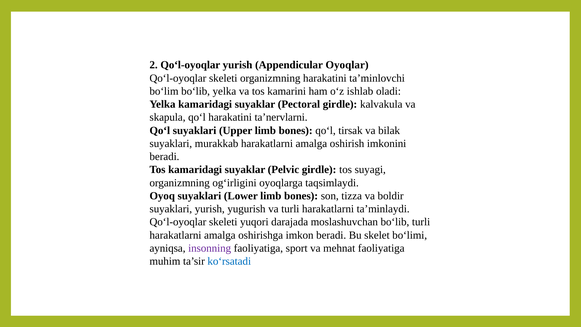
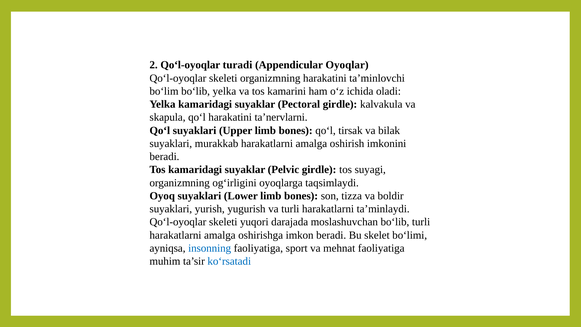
Qo‘l-oyoqlar yurish: yurish -> turadi
ishlab: ishlab -> ichida
insonning colour: purple -> blue
